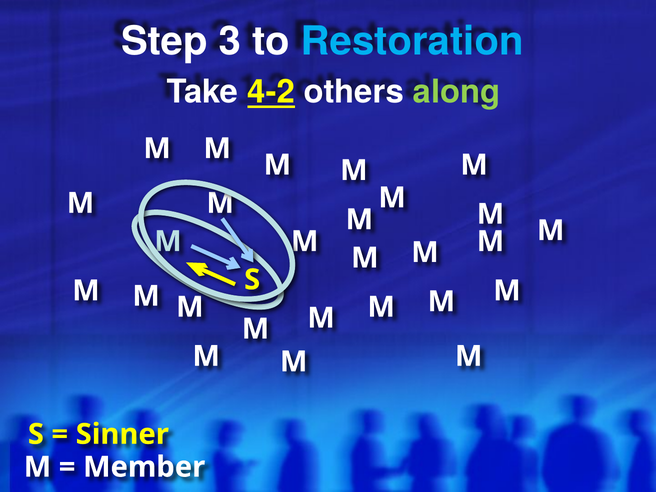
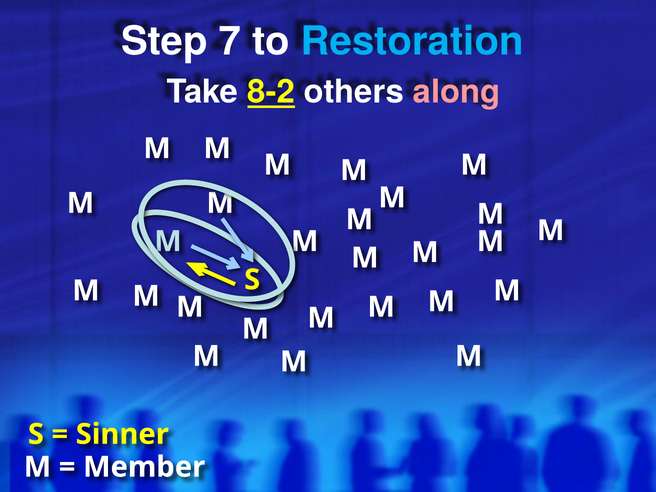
3: 3 -> 7
4-2: 4-2 -> 8-2
along colour: light green -> pink
